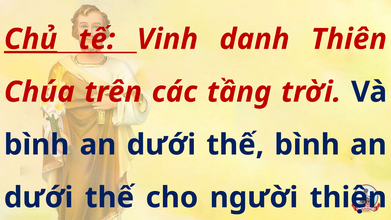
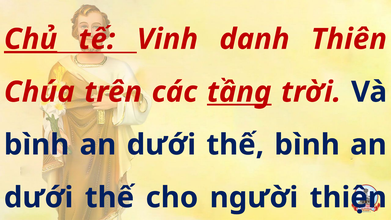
tầng underline: none -> present
